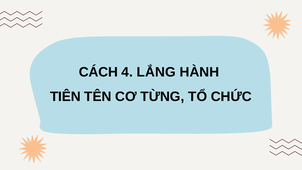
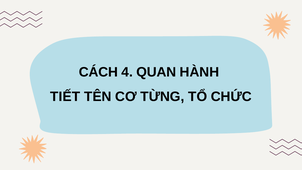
LẮNG: LẮNG -> QUAN
TIÊN: TIÊN -> TIẾT
